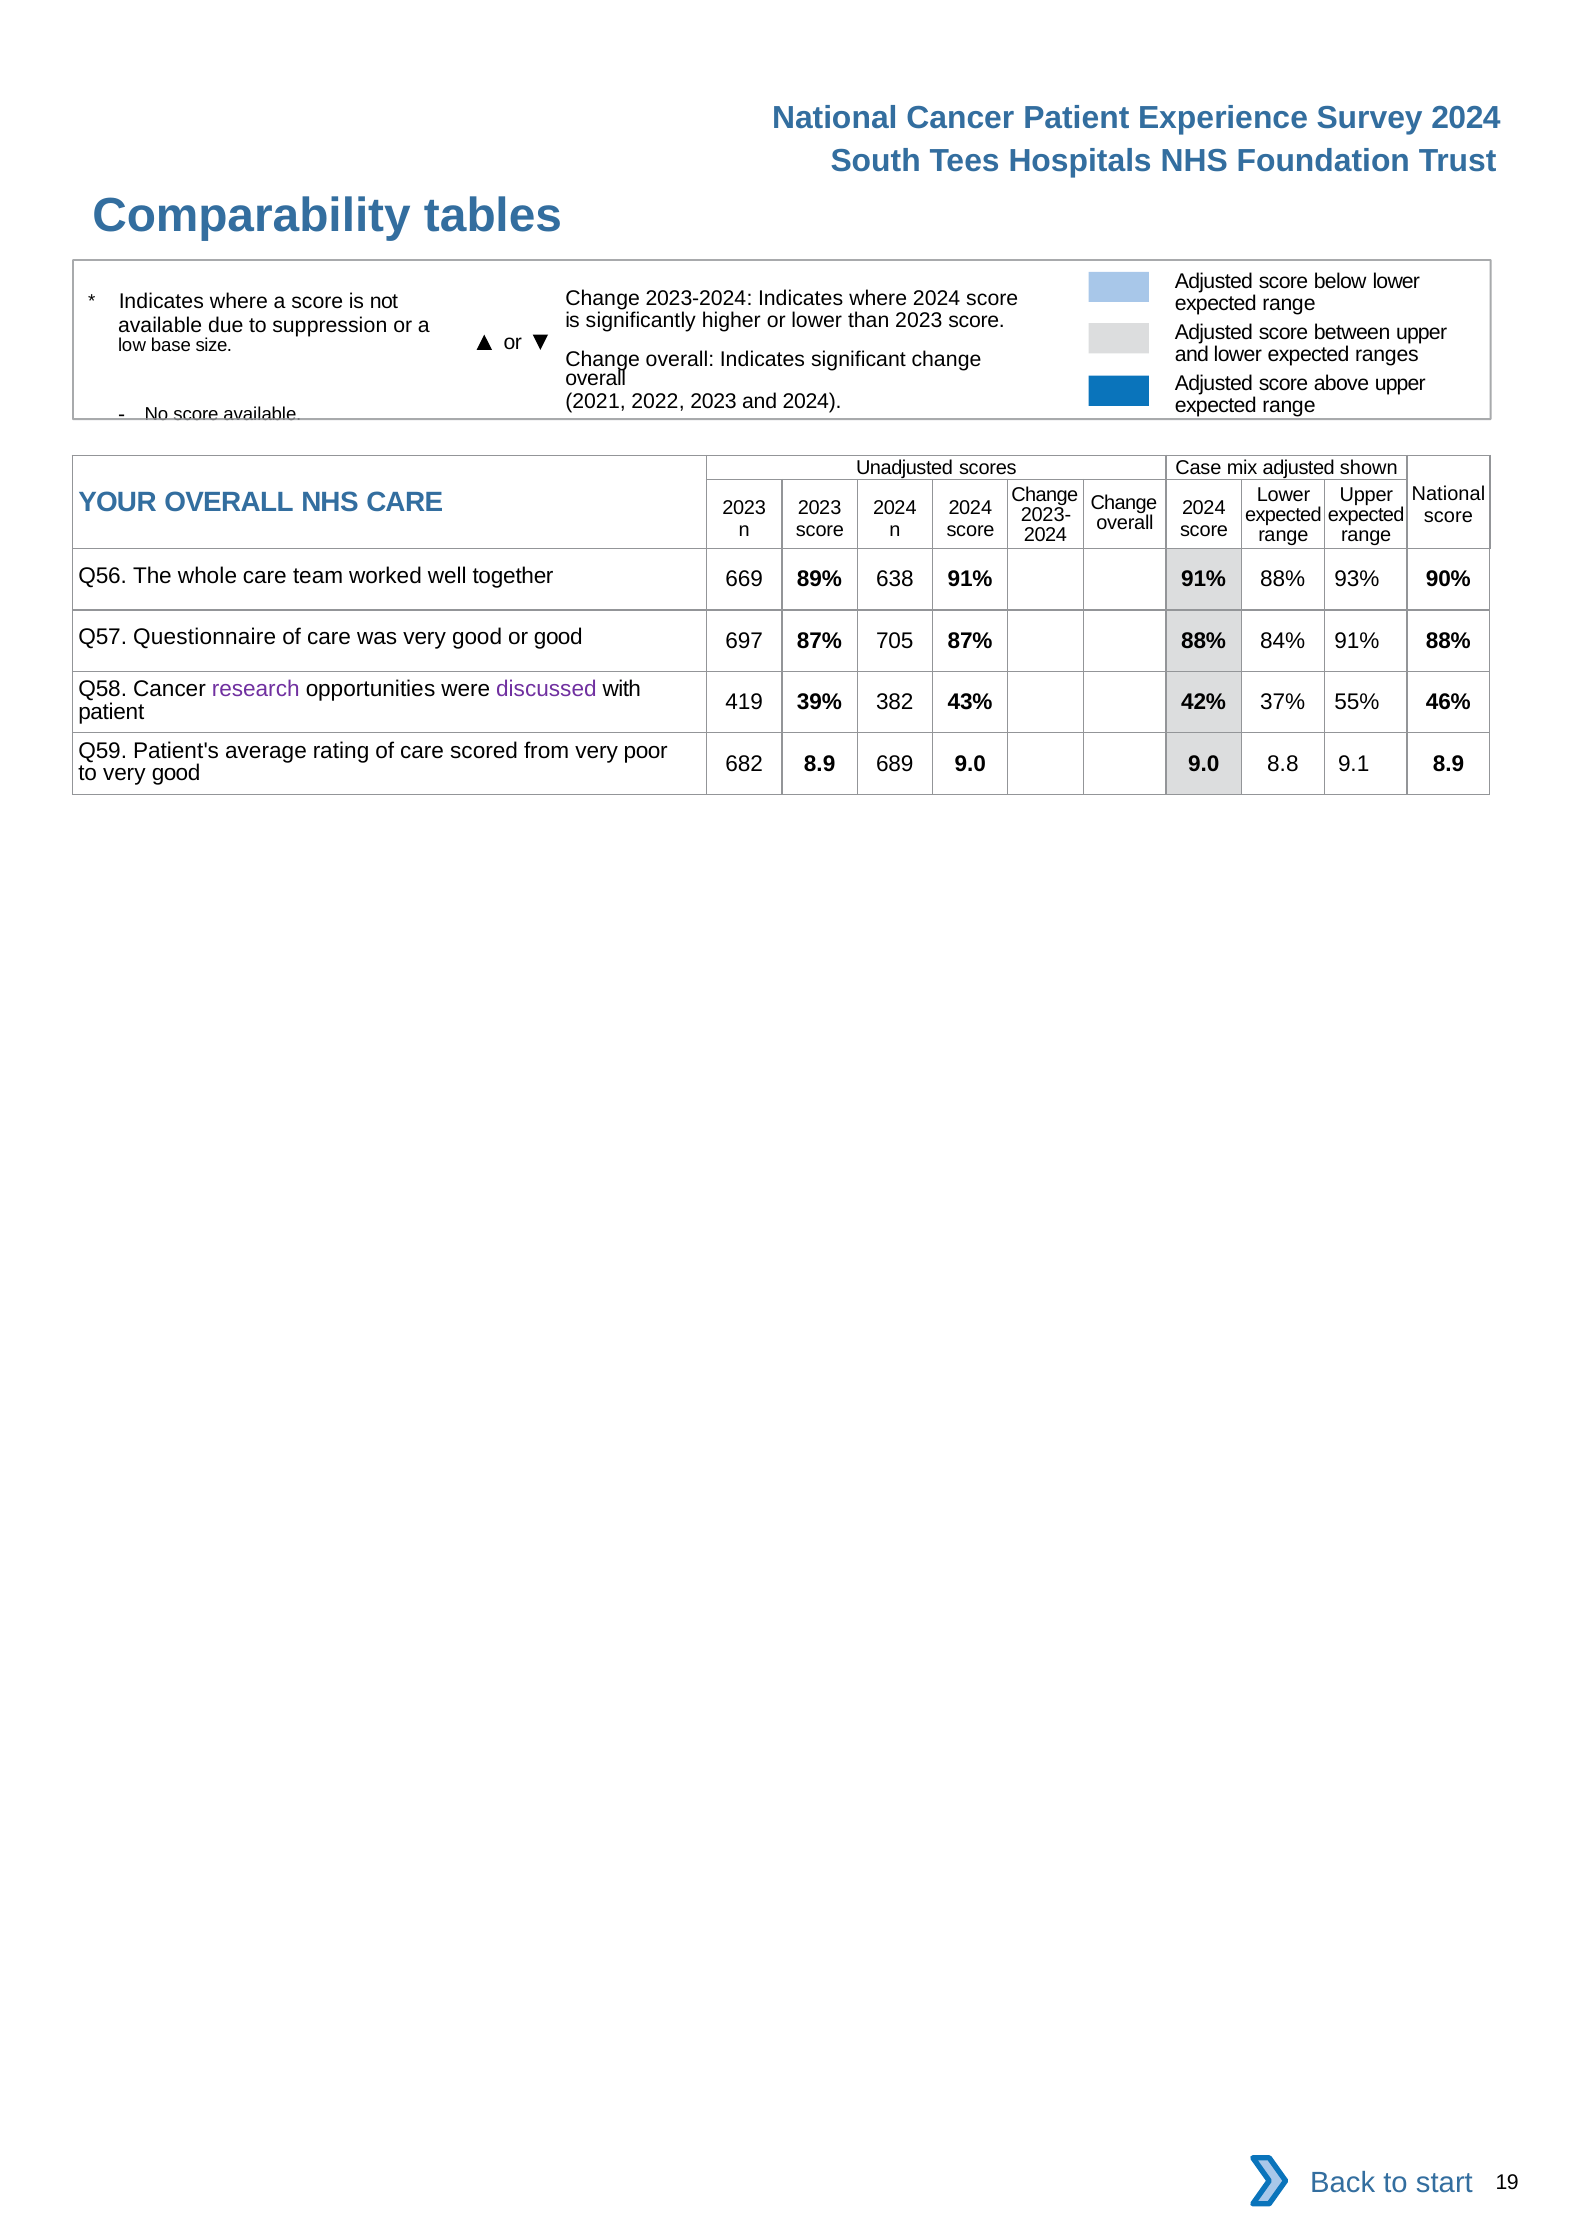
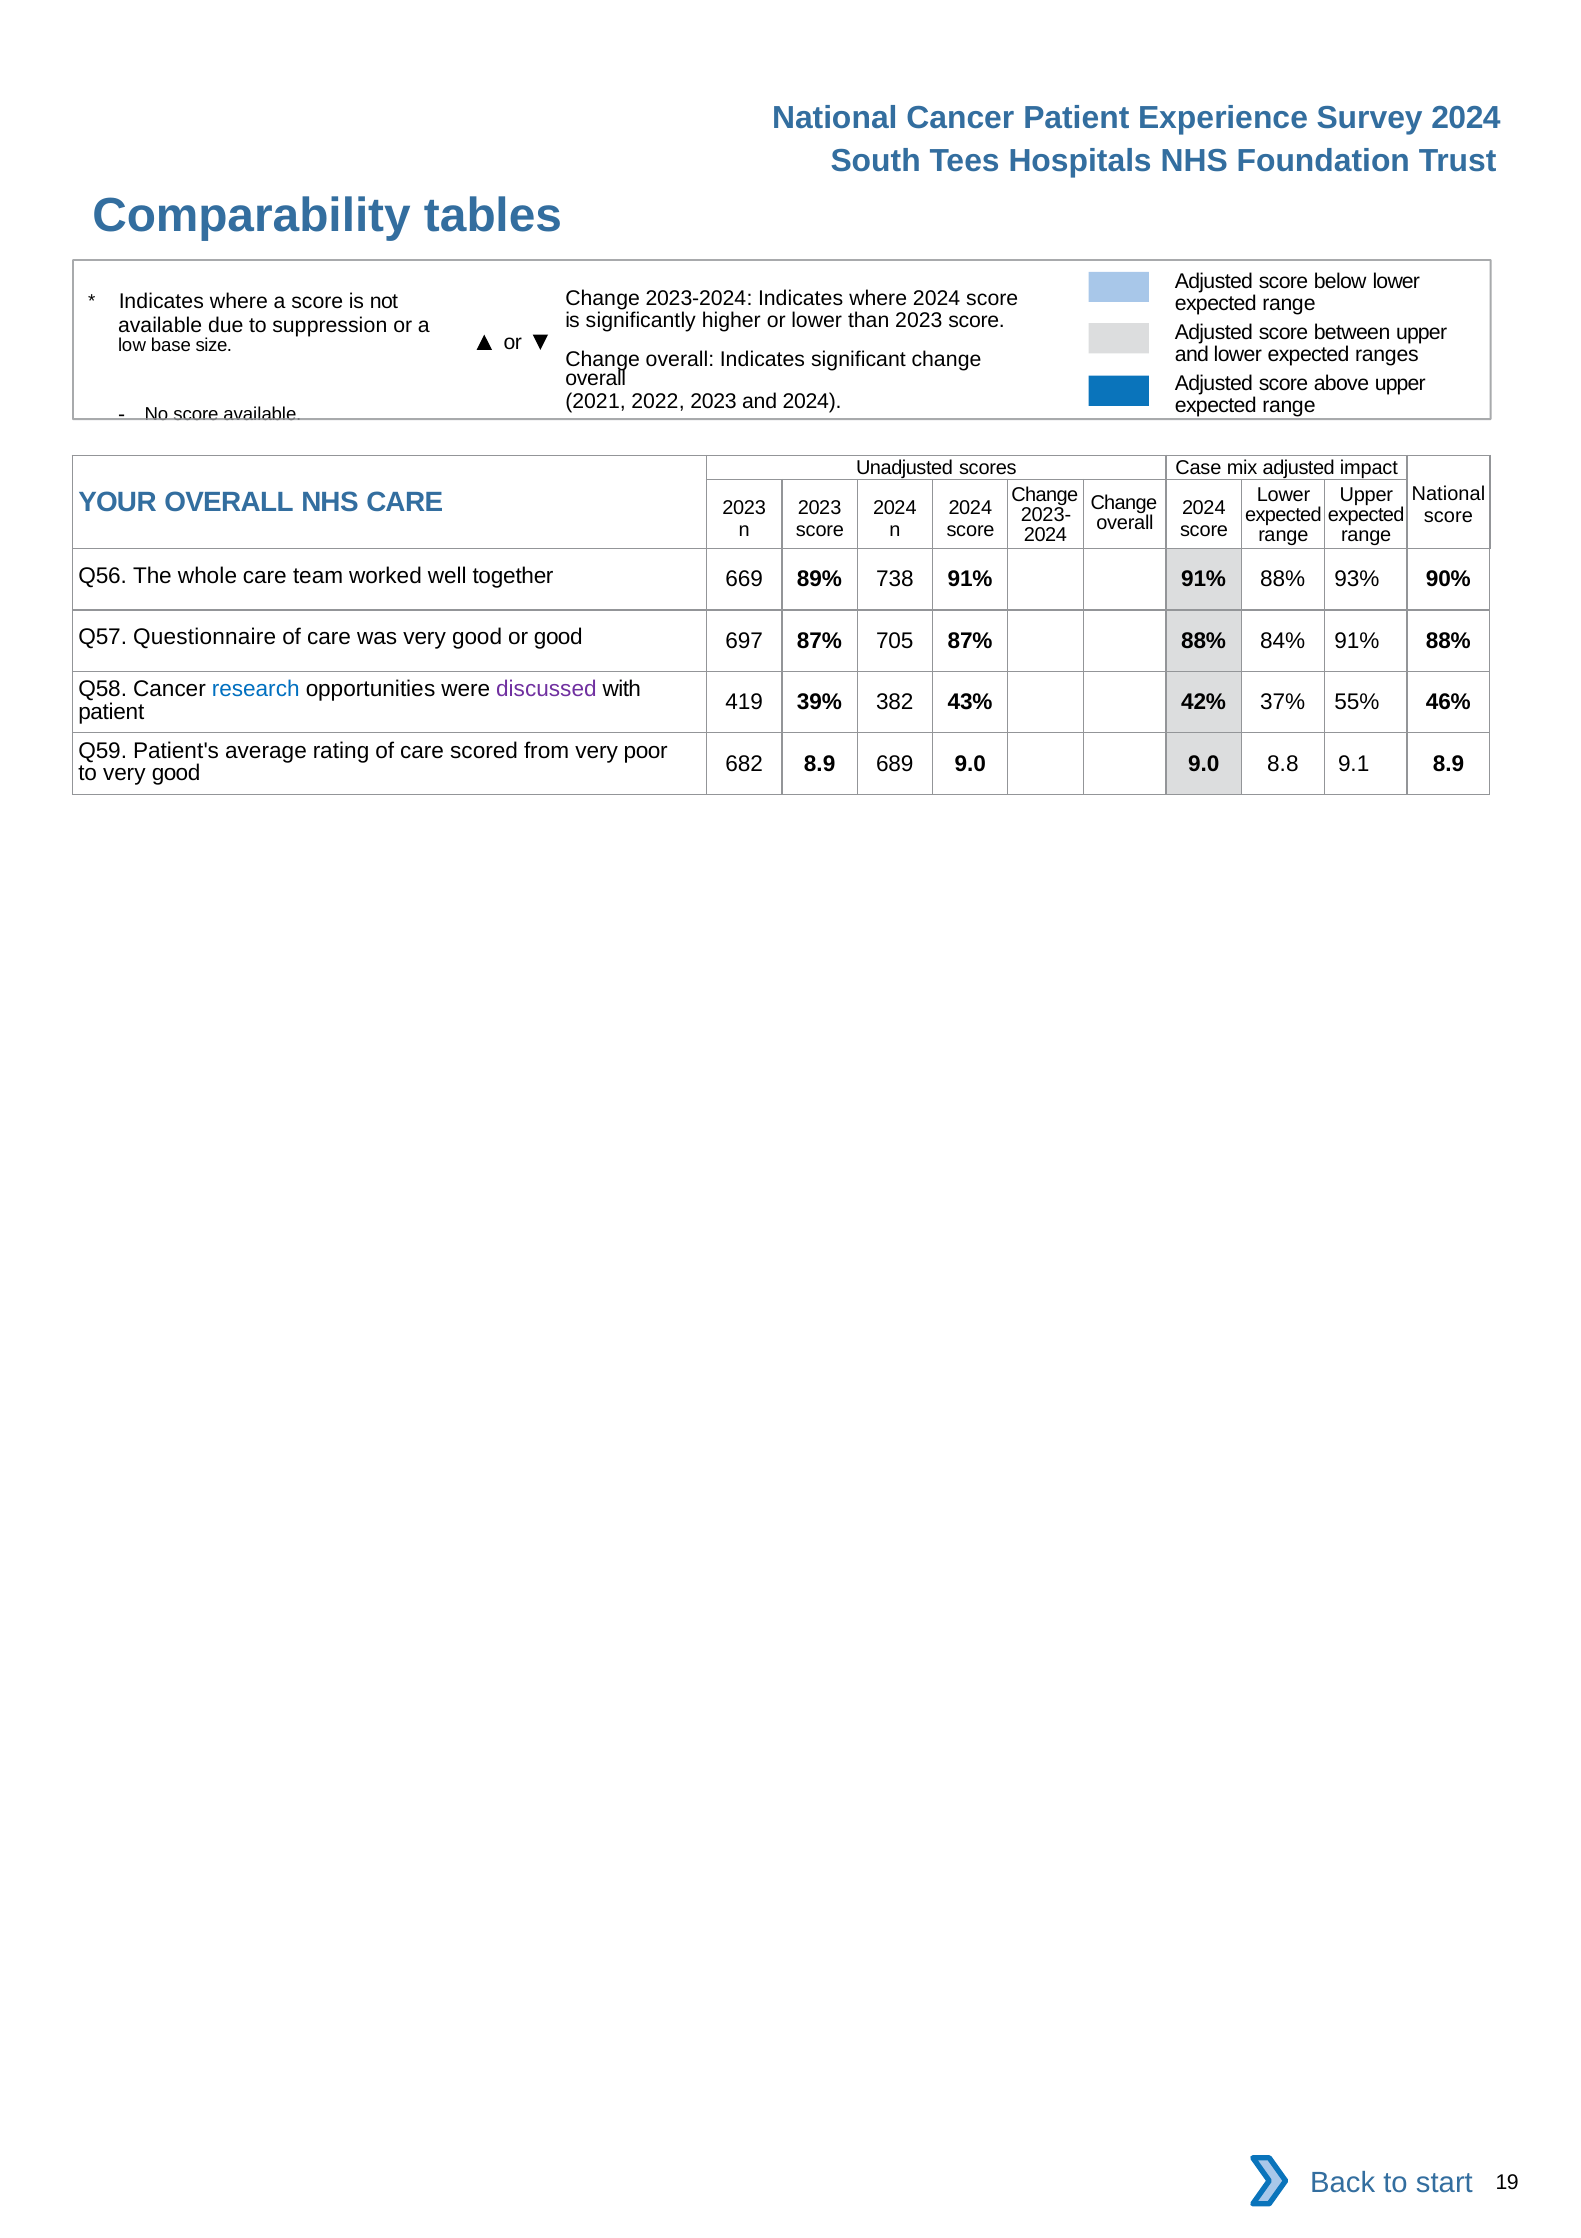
shown: shown -> impact
638: 638 -> 738
research colour: purple -> blue
